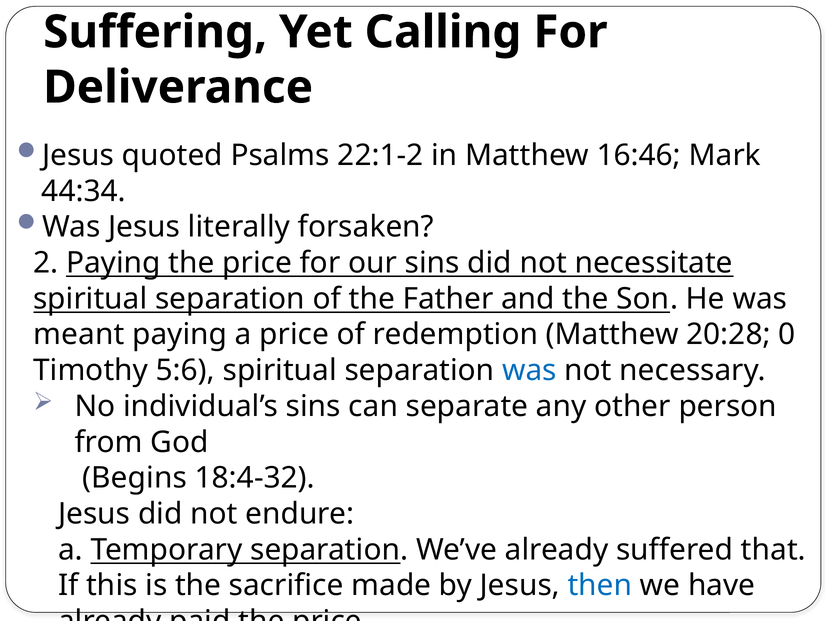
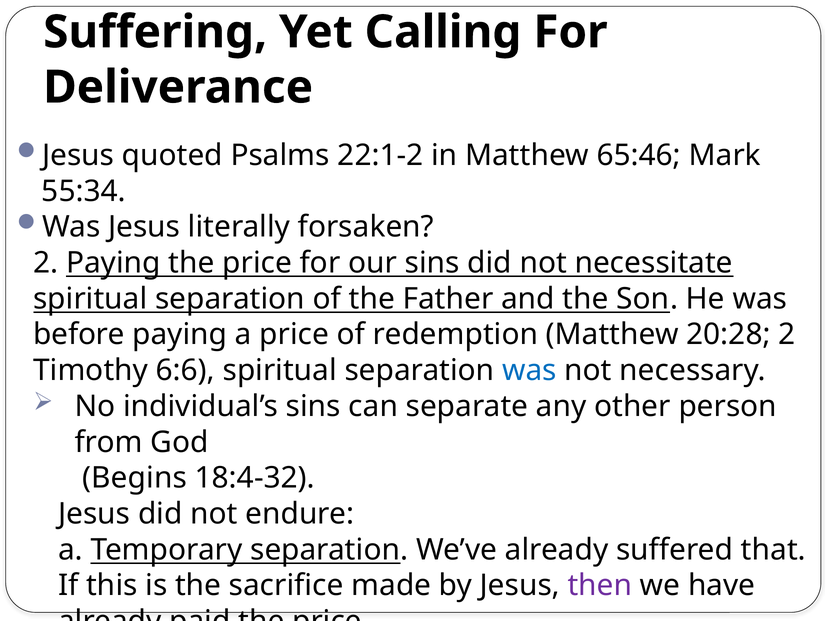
16:46: 16:46 -> 65:46
44:34: 44:34 -> 55:34
meant: meant -> before
20:28 0: 0 -> 2
5:6: 5:6 -> 6:6
then colour: blue -> purple
